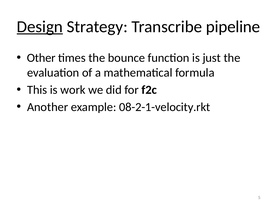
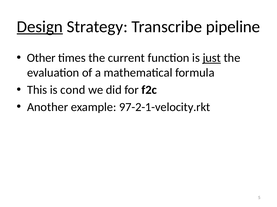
bounce: bounce -> current
just underline: none -> present
work: work -> cond
08-2-1-velocity.rkt: 08-2-1-velocity.rkt -> 97-2-1-velocity.rkt
